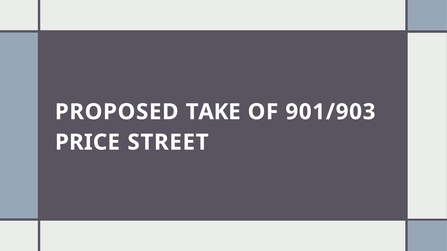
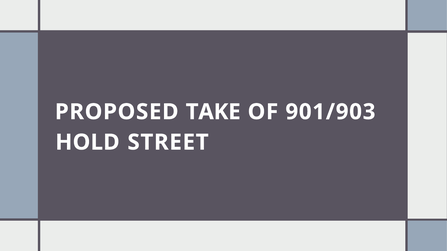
PRICE: PRICE -> HOLD
